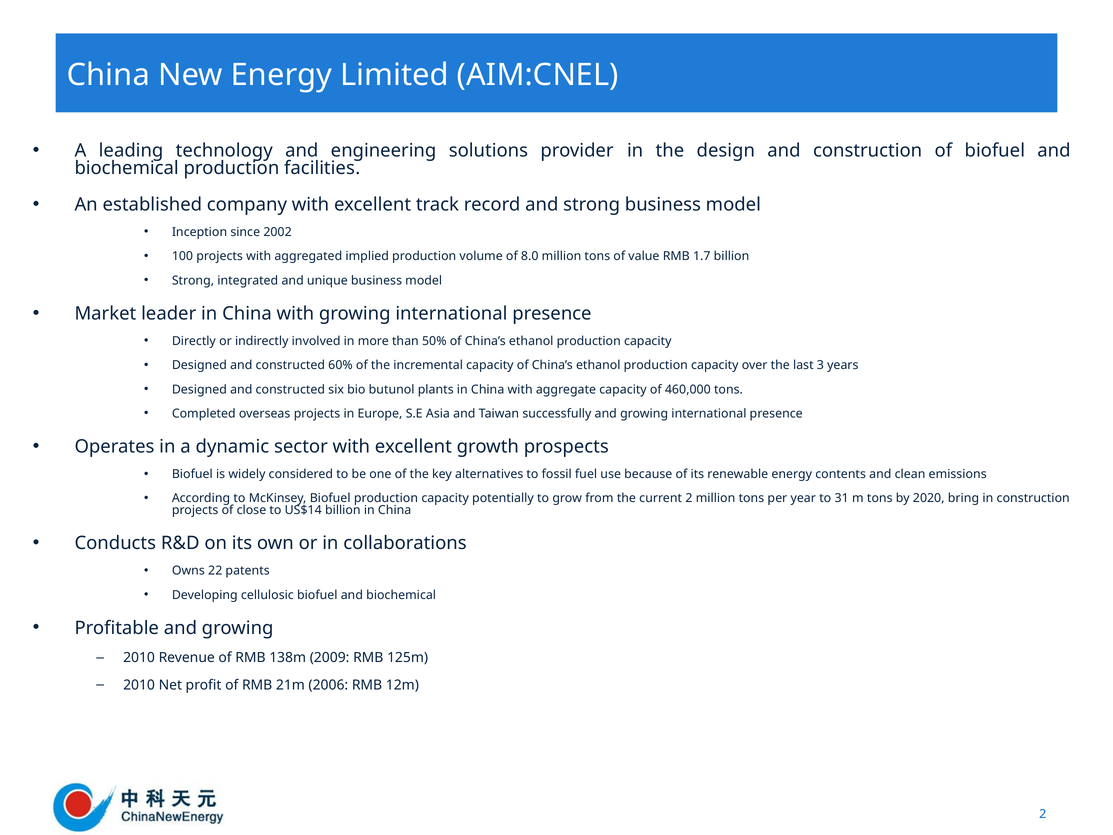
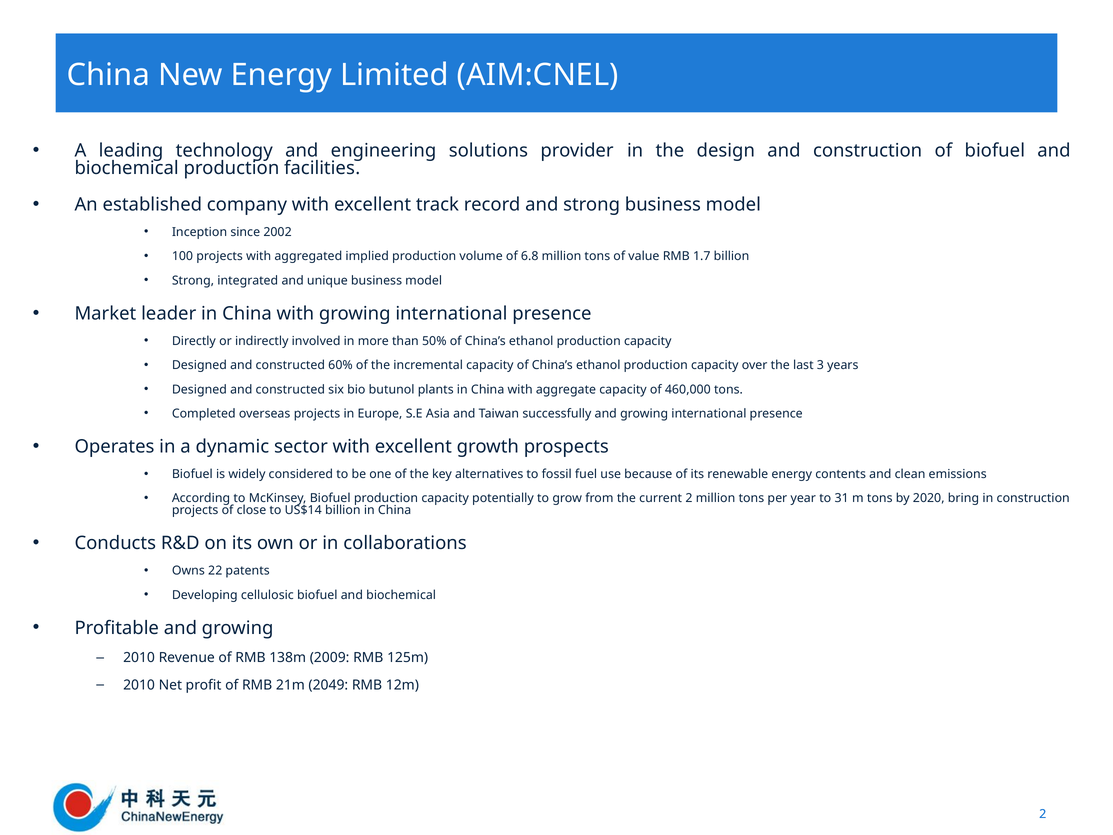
8.0: 8.0 -> 6.8
2006: 2006 -> 2049
